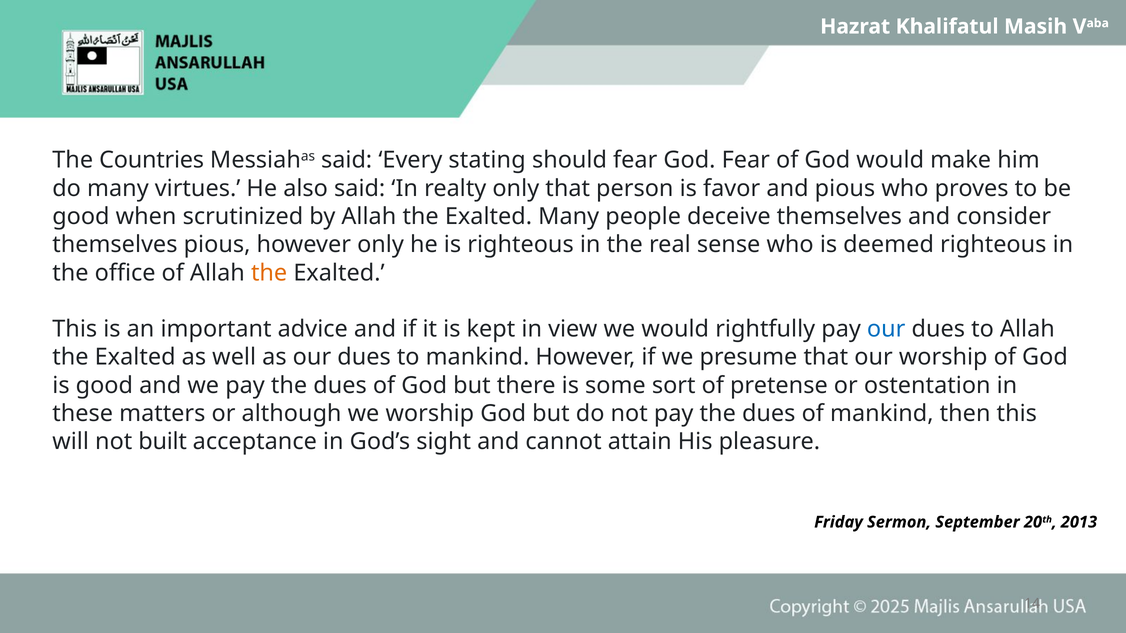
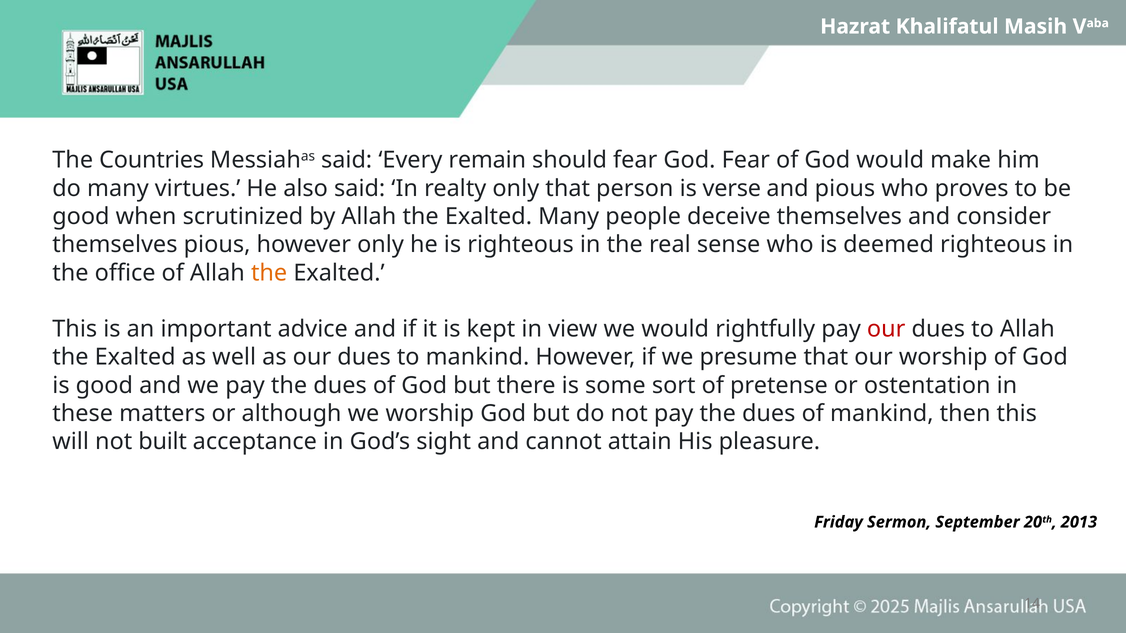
stating: stating -> remain
favor: favor -> verse
our at (886, 329) colour: blue -> red
